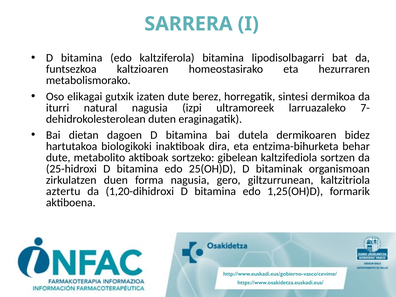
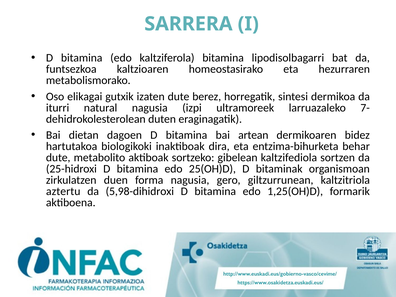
dutela: dutela -> artean
1,20-dihidroxi: 1,20-dihidroxi -> 5,98-dihidroxi
